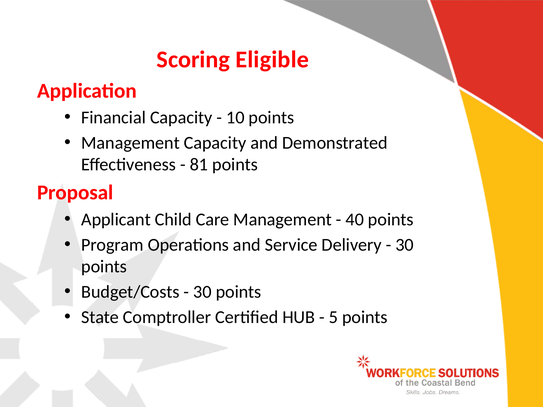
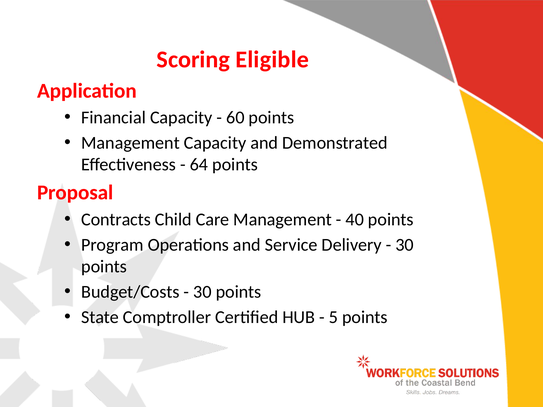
10: 10 -> 60
81: 81 -> 64
Applicant: Applicant -> Contracts
